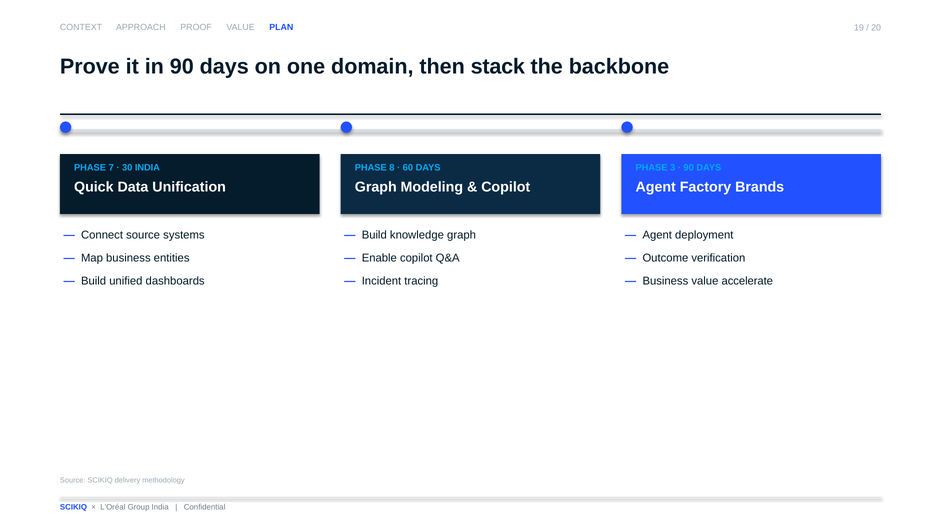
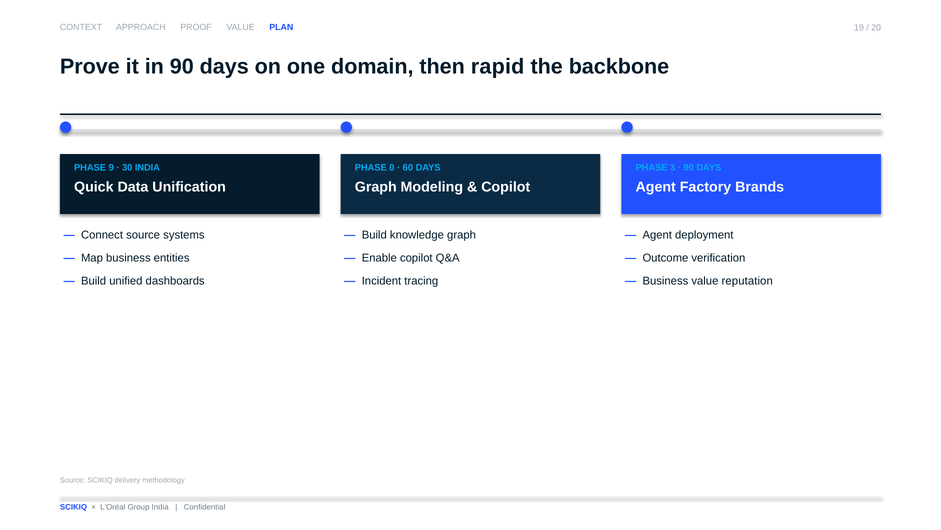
stack: stack -> rapid
7: 7 -> 9
8: 8 -> 0
accelerate: accelerate -> reputation
